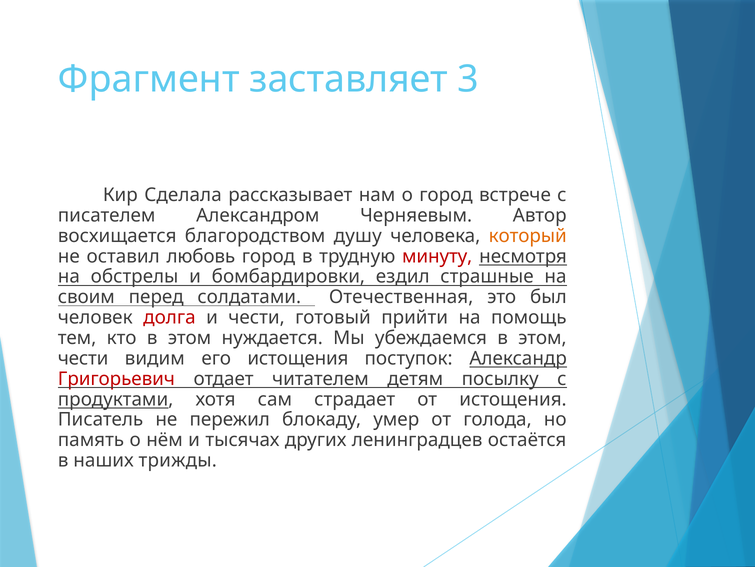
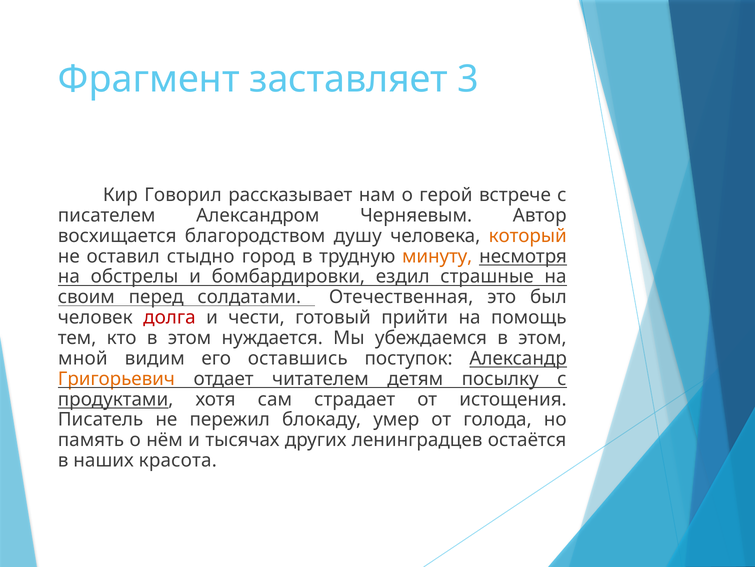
Сделала: Сделала -> Говорил
о город: город -> герой
любовь: любовь -> стыдно
минуту colour: red -> orange
чести at (83, 358): чести -> мной
его истощения: истощения -> оставшись
Григорьевич colour: red -> orange
трижды: трижды -> красота
